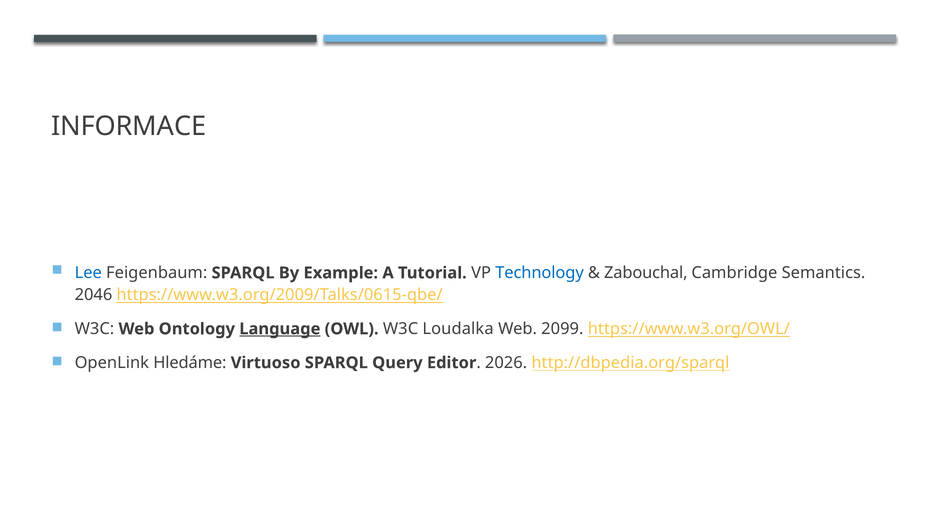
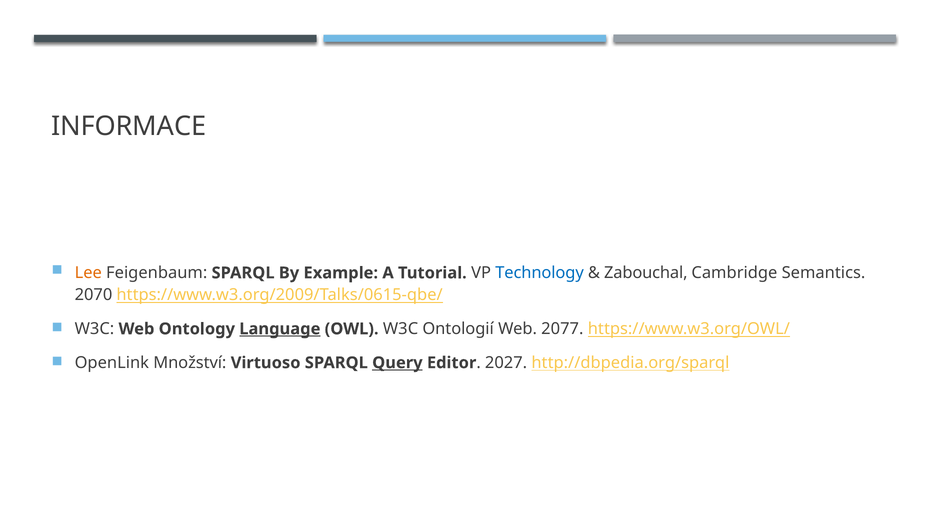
Lee colour: blue -> orange
2046: 2046 -> 2070
Loudalka: Loudalka -> Ontologií
2099: 2099 -> 2077
Hledáme: Hledáme -> Množství
Query underline: none -> present
2026: 2026 -> 2027
